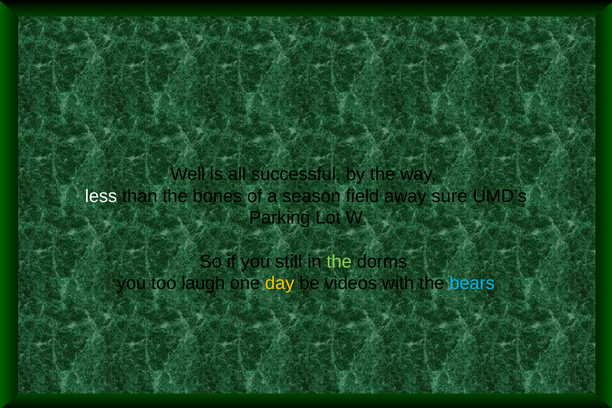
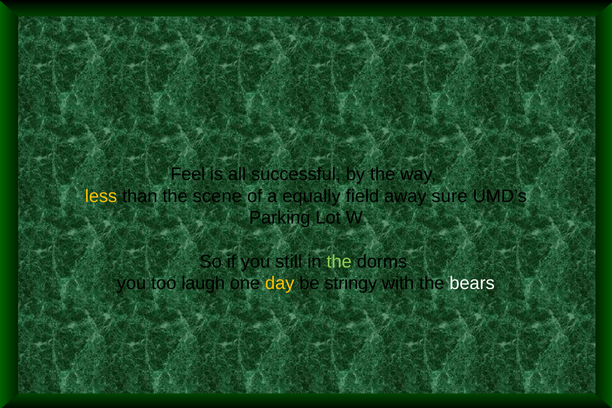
Well: Well -> Feel
less colour: white -> yellow
bones: bones -> scene
season: season -> equally
videos: videos -> stringy
bears colour: light blue -> white
